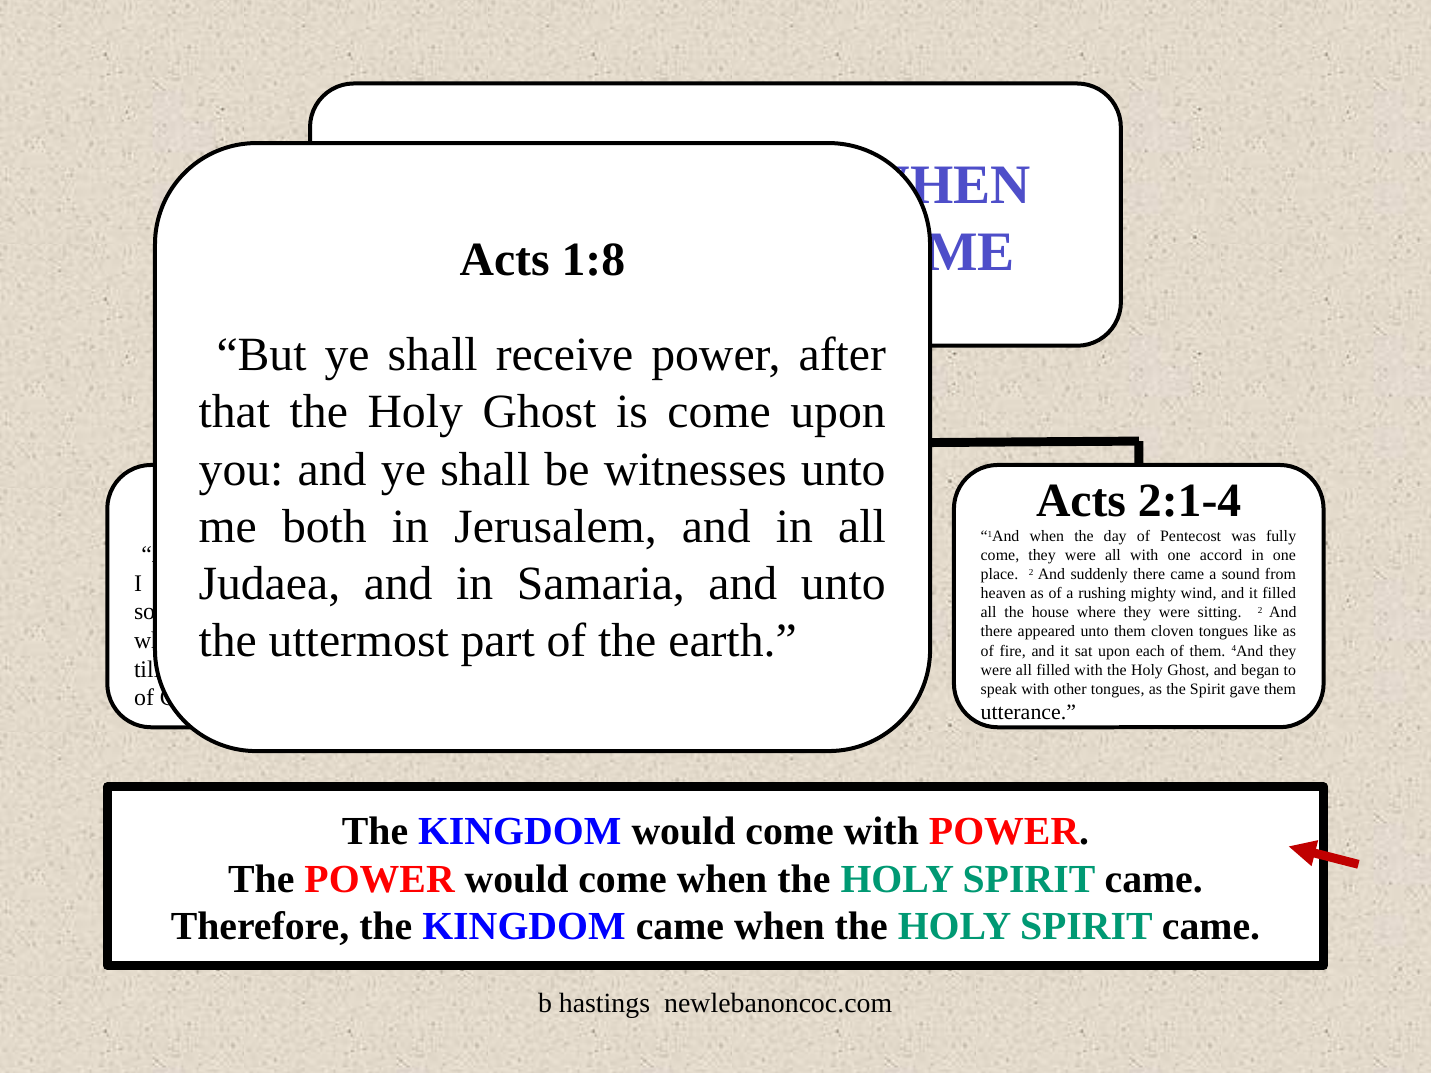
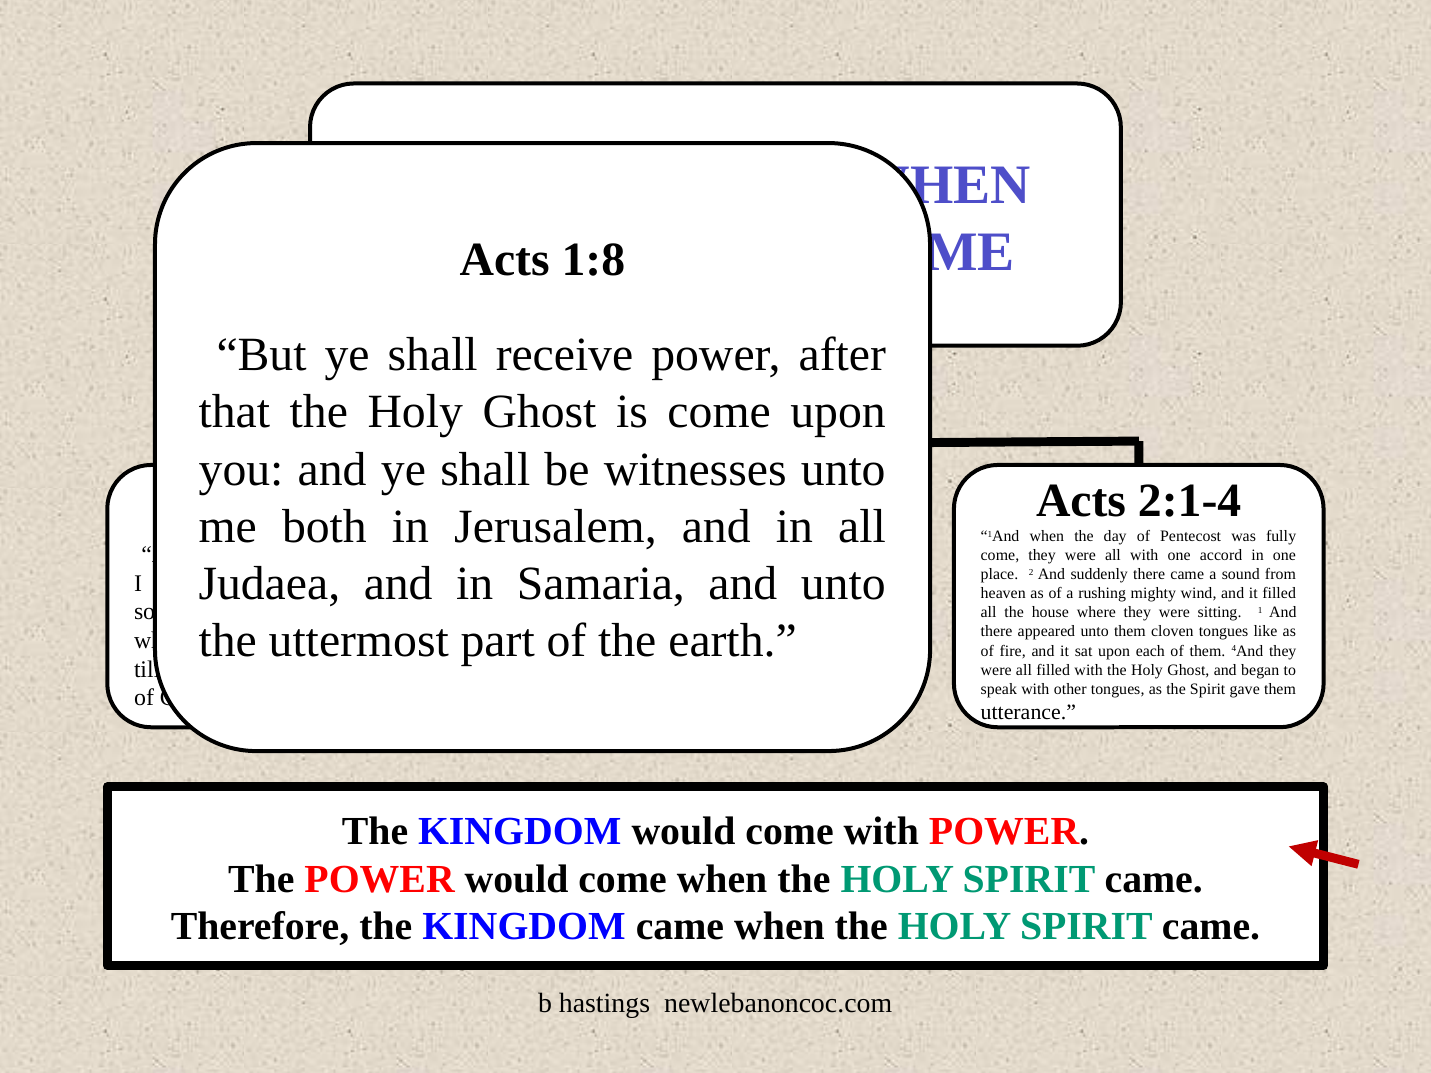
sitting 2: 2 -> 1
